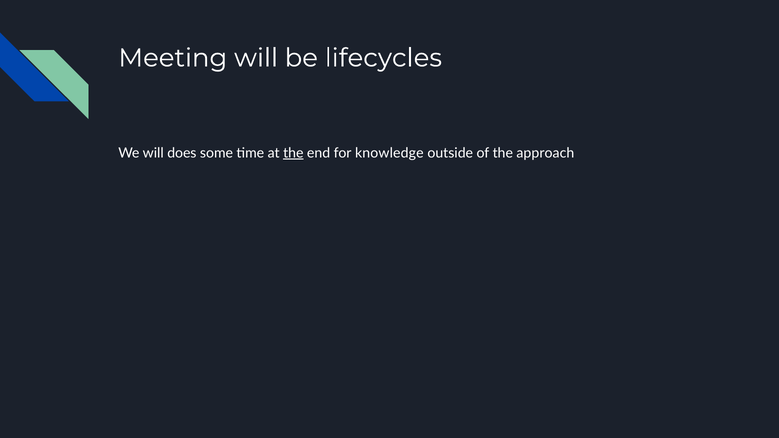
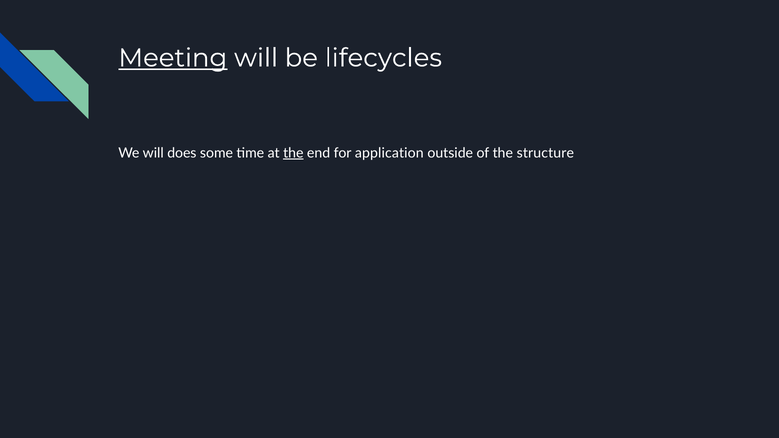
Meeting underline: none -> present
knowledge: knowledge -> application
approach: approach -> structure
